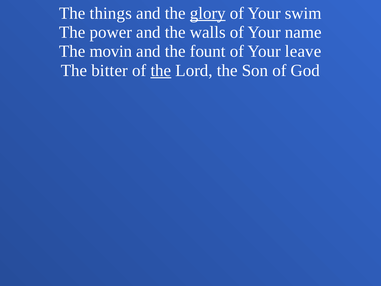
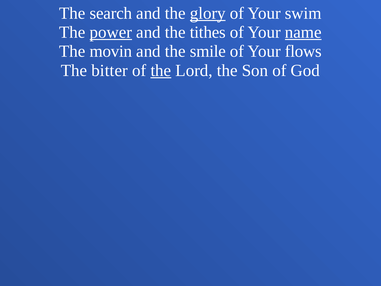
things: things -> search
power underline: none -> present
walls: walls -> tithes
name underline: none -> present
fount: fount -> smile
leave: leave -> flows
